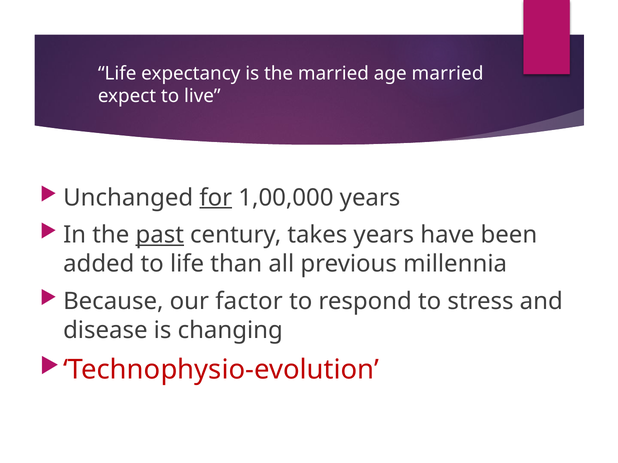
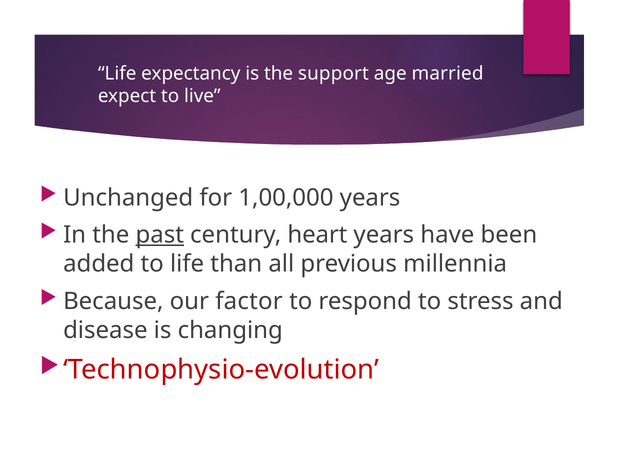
the married: married -> support
for underline: present -> none
takes: takes -> heart
